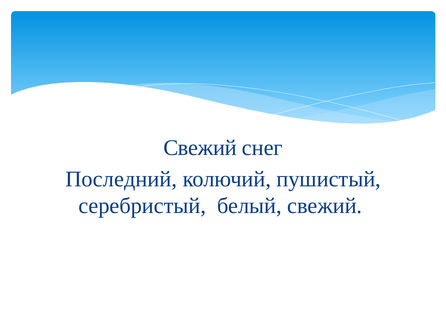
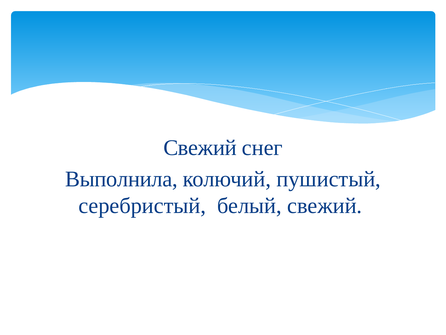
Последний: Последний -> Выполнила
